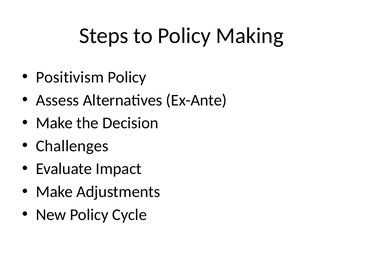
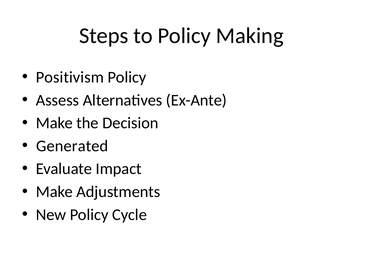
Challenges: Challenges -> Generated
